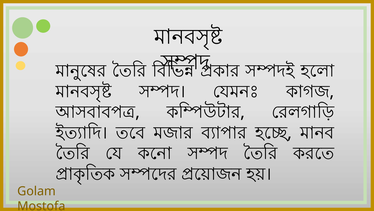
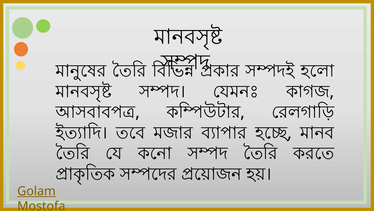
Golam underline: none -> present
